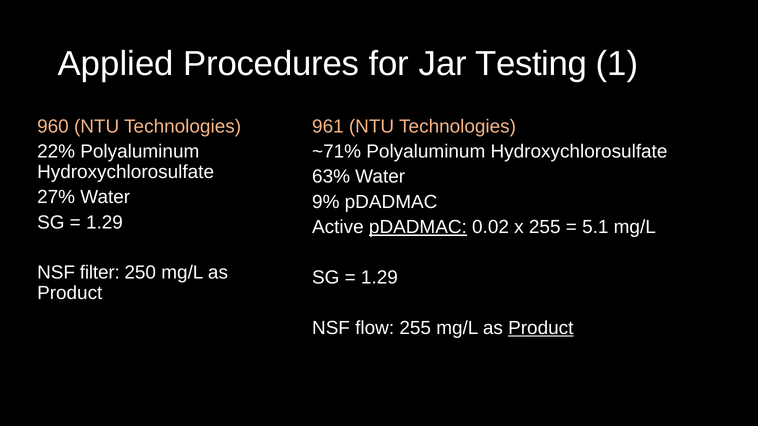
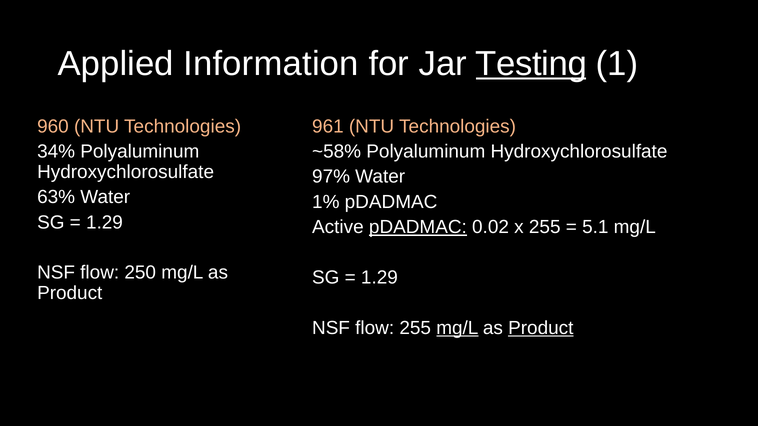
Procedures: Procedures -> Information
Testing underline: none -> present
22%: 22% -> 34%
~71%: ~71% -> ~58%
63%: 63% -> 97%
27%: 27% -> 63%
9%: 9% -> 1%
filter at (100, 273): filter -> flow
mg/L at (457, 328) underline: none -> present
